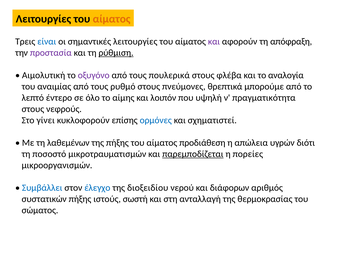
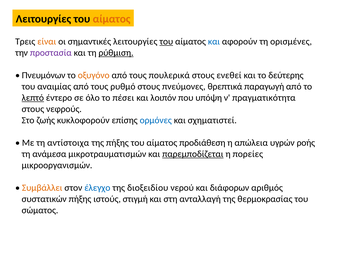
είναι colour: blue -> orange
του at (166, 41) underline: none -> present
και at (214, 41) colour: purple -> blue
απόφραξη: απόφραξη -> ορισμένες
Αιμολυτική: Αιμολυτική -> Πνευμόνων
οξυγόνο colour: purple -> orange
φλέβα: φλέβα -> ενεθεί
αναλογία: αναλογία -> δεύτερης
μπορούμε: μπορούμε -> παραγωγή
λεπτό underline: none -> present
αίμης: αίμης -> πέσει
υψηλή: υψηλή -> υπόψη
γίνει: γίνει -> ζωής
λαθεμένων: λαθεμένων -> αντίστοιχα
διότι: διότι -> ροής
ποσοστό: ποσοστό -> ανάμεσα
Συμβάλλει colour: blue -> orange
σωστή: σωστή -> στιγμή
